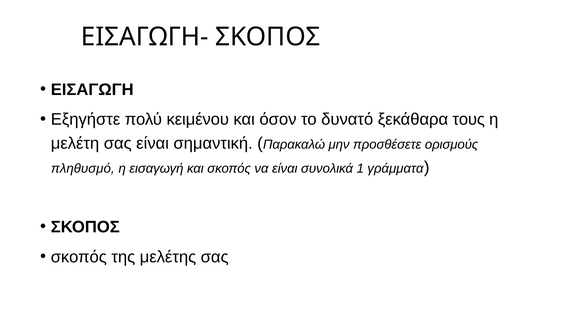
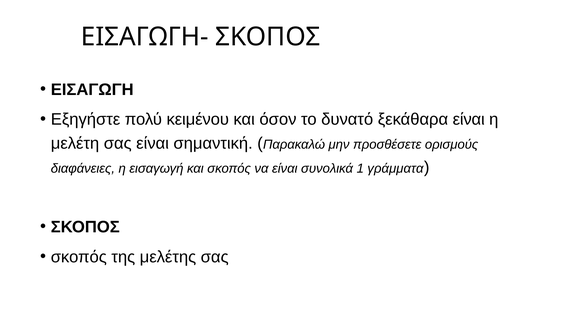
ξεκάθαρα τους: τους -> είναι
πληθυσμό: πληθυσμό -> διαφάνειες
